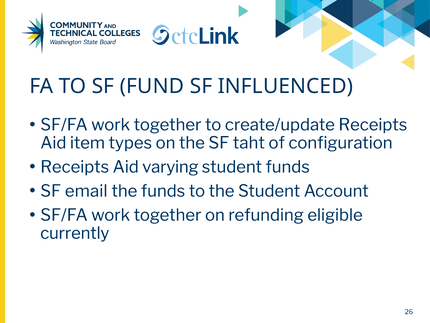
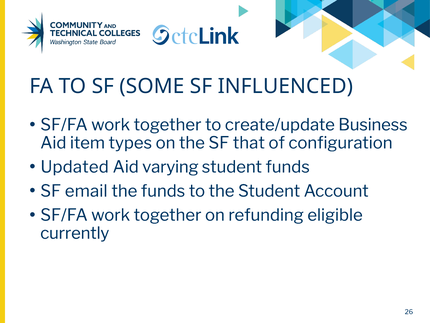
FUND: FUND -> SOME
create/update Receipts: Receipts -> Business
taht: taht -> that
Receipts at (75, 167): Receipts -> Updated
